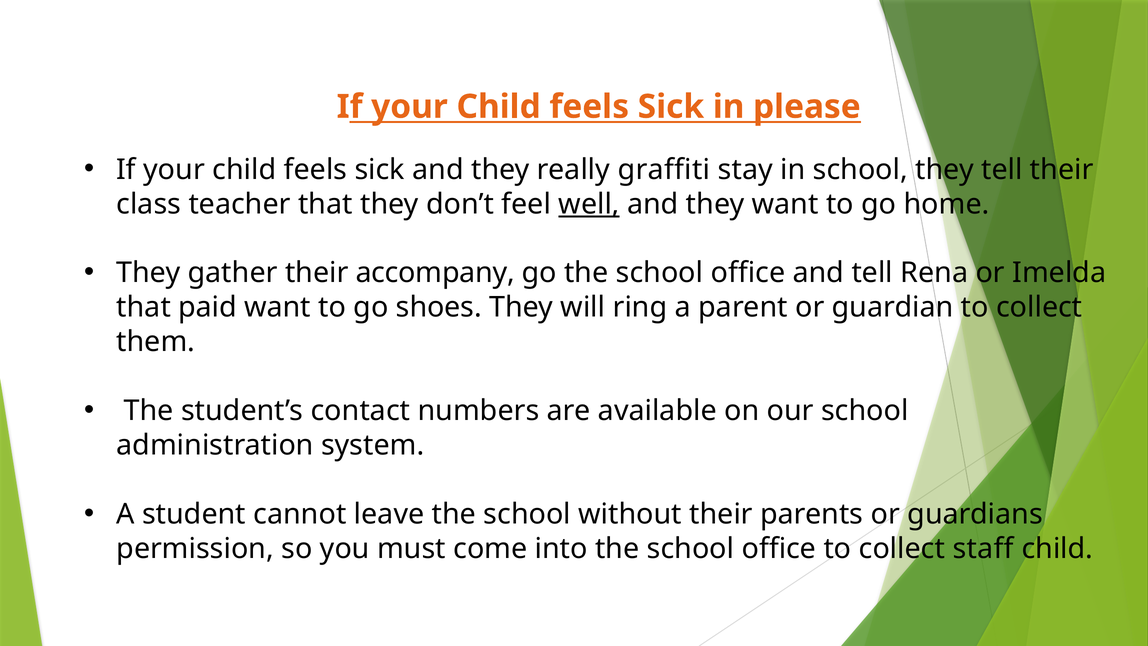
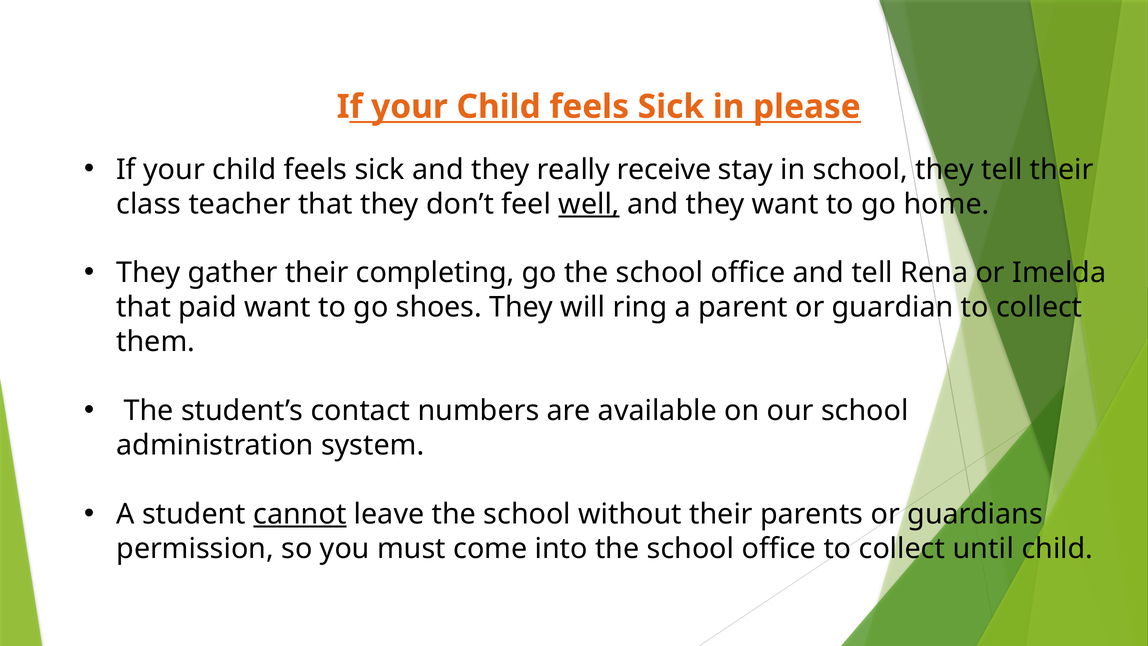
graffiti: graffiti -> receive
accompany: accompany -> completing
cannot underline: none -> present
staff: staff -> until
